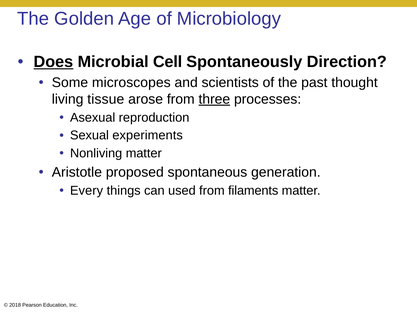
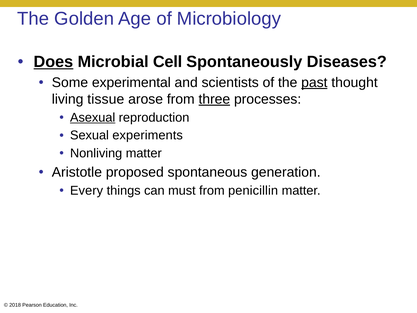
Direction: Direction -> Diseases
microscopes: microscopes -> experimental
past underline: none -> present
Asexual underline: none -> present
used: used -> must
filaments: filaments -> penicillin
